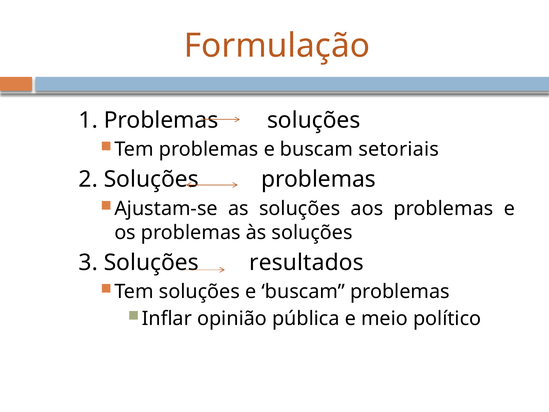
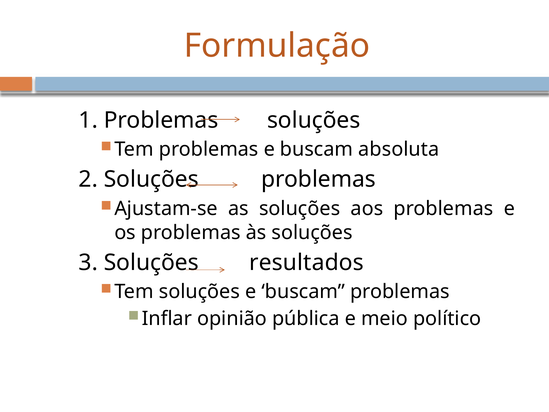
setoriais: setoriais -> absoluta
